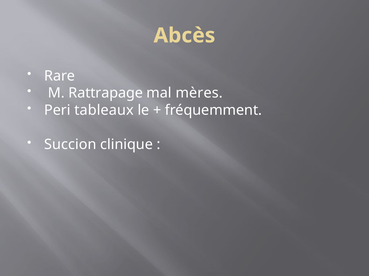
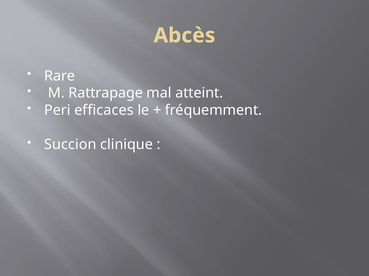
mères: mères -> atteint
tableaux: tableaux -> efficaces
